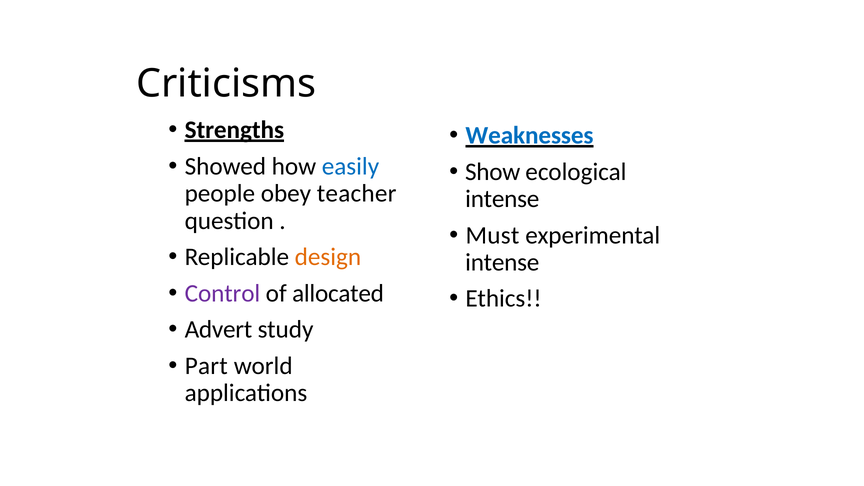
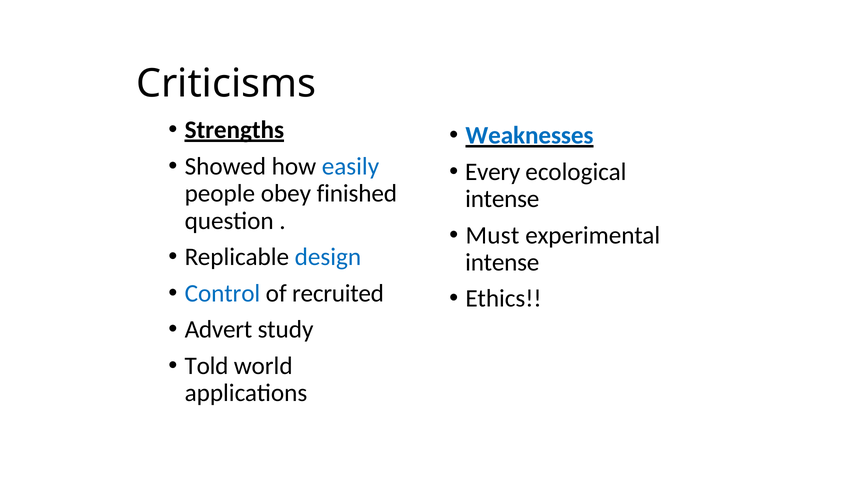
Show: Show -> Every
teacher: teacher -> finished
design colour: orange -> blue
Control colour: purple -> blue
allocated: allocated -> recruited
Part: Part -> Told
